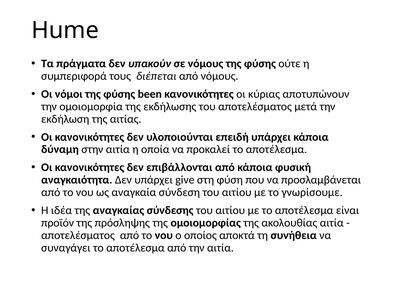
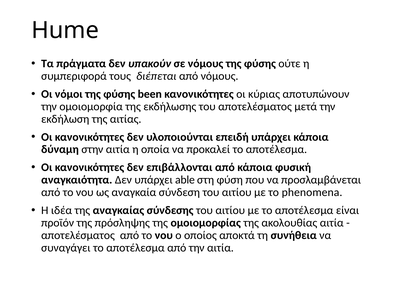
give: give -> able
γνωρίσουμε: γνωρίσουμε -> phenomena
